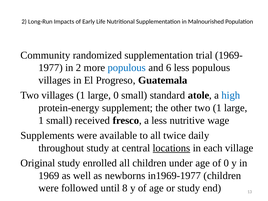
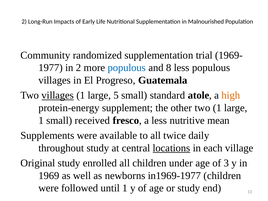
6: 6 -> 8
villages at (58, 95) underline: none -> present
large 0: 0 -> 5
high colour: blue -> orange
wage: wage -> mean
of 0: 0 -> 3
until 8: 8 -> 1
